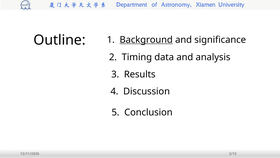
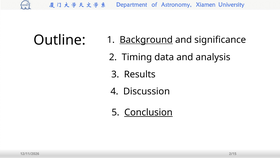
Conclusion underline: none -> present
